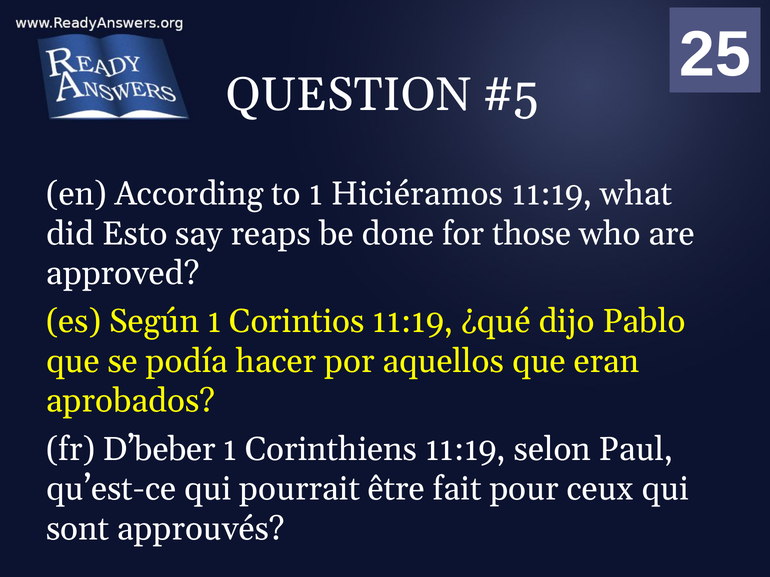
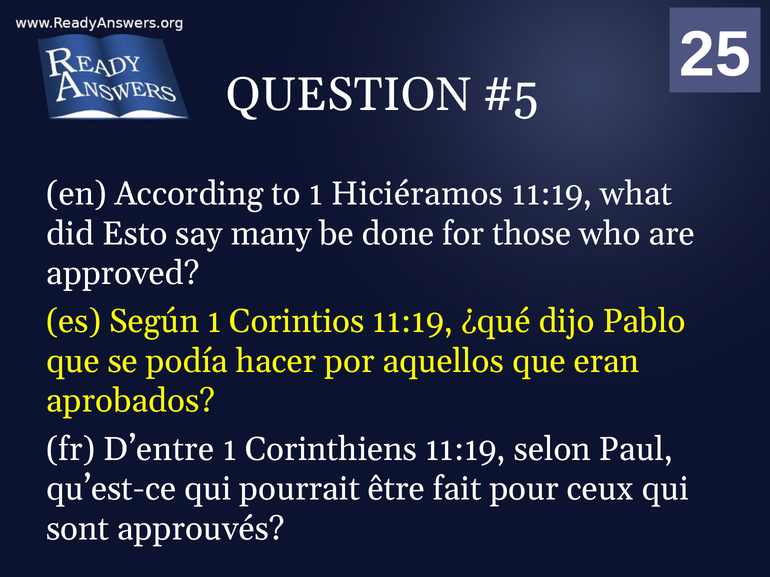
reaps: reaps -> many
D’beber: D’beber -> D’entre
